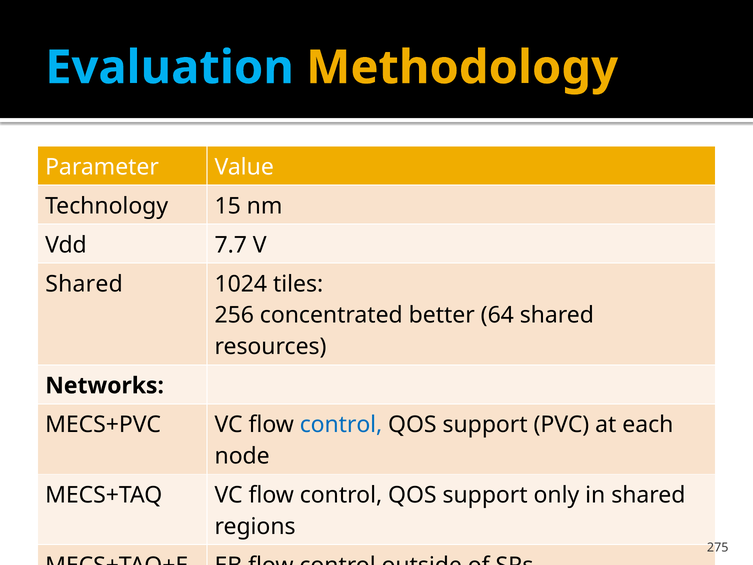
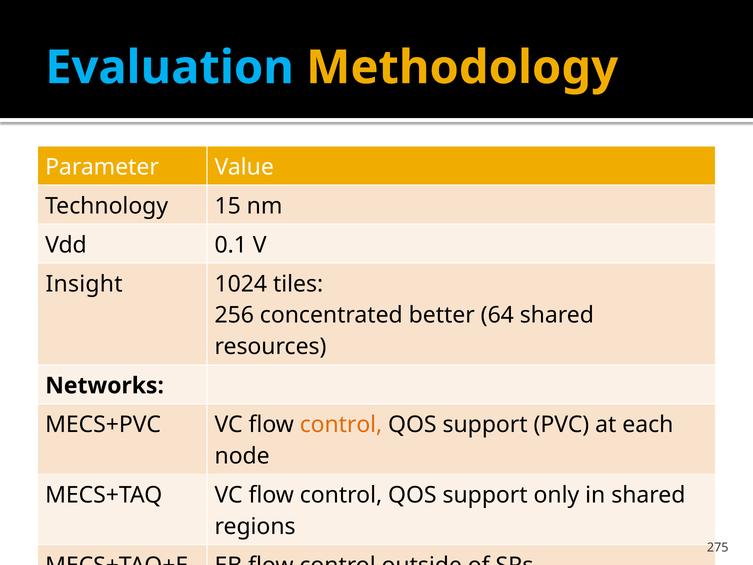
7.7: 7.7 -> 0.1
Shared at (84, 284): Shared -> Insight
control at (341, 424) colour: blue -> orange
